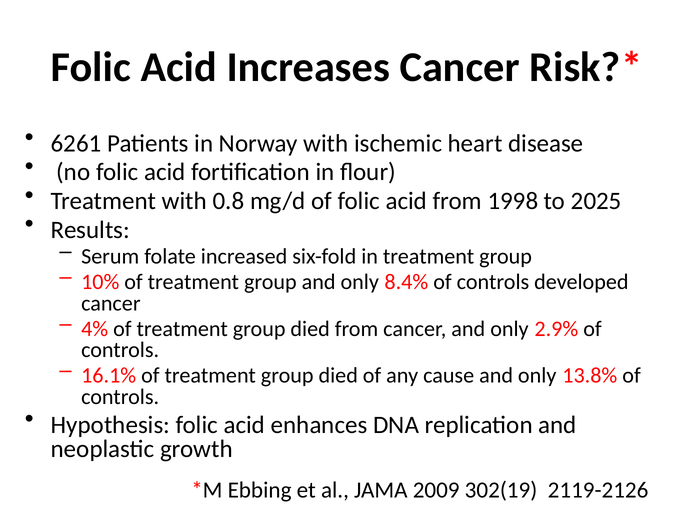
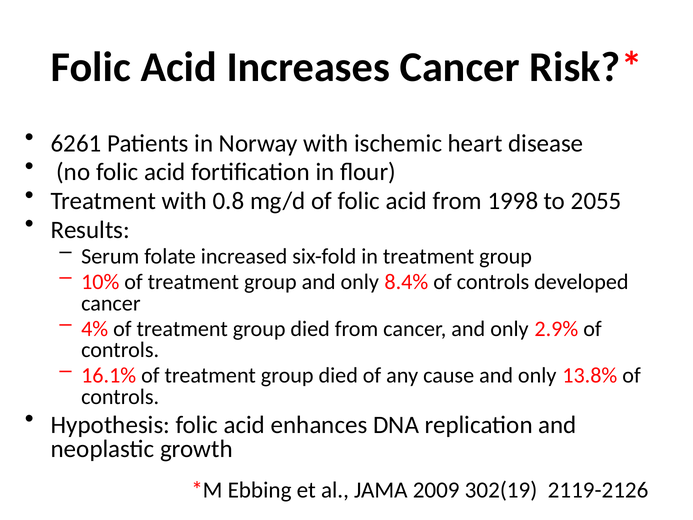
2025: 2025 -> 2055
